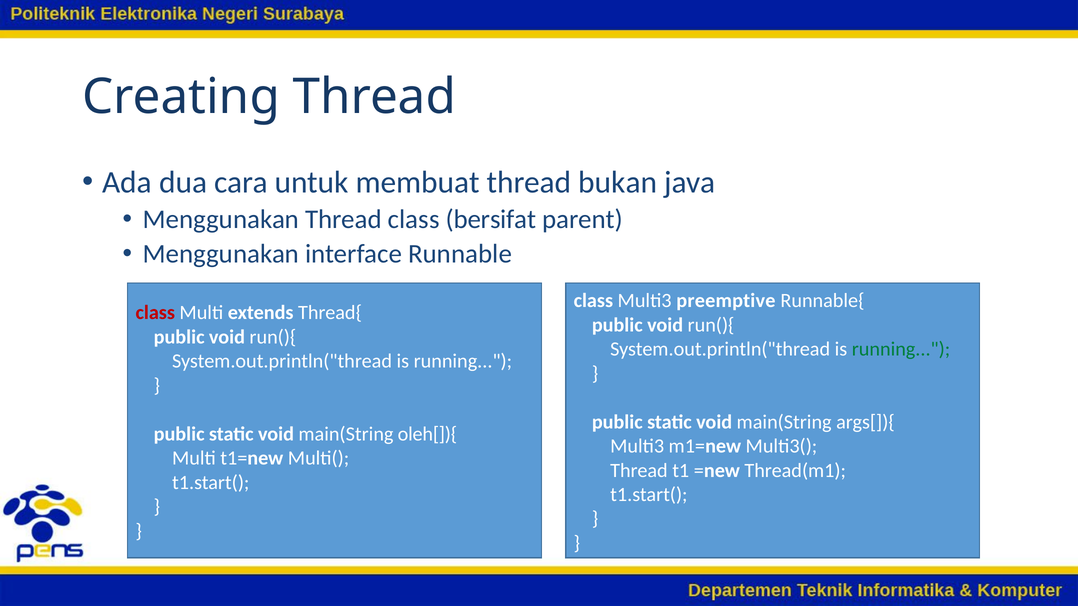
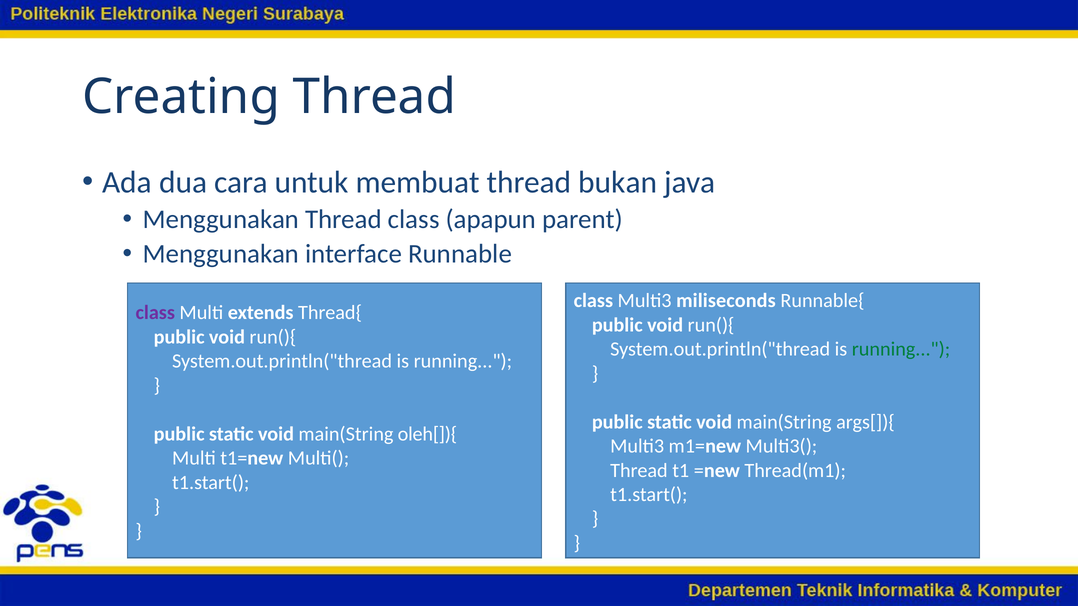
bersifat: bersifat -> apapun
preemptive: preemptive -> miliseconds
class at (155, 313) colour: red -> purple
